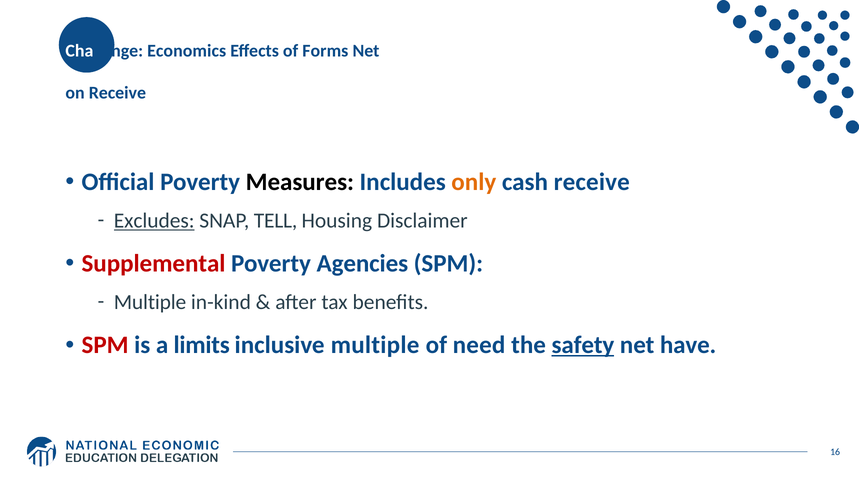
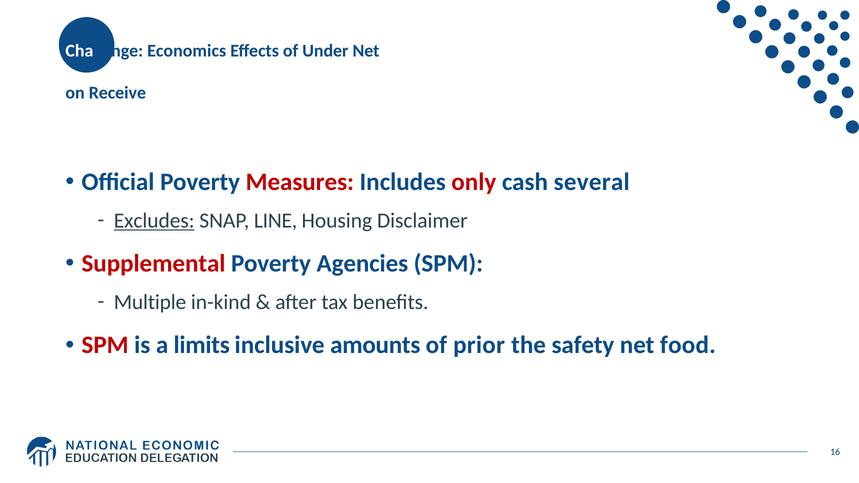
Forms: Forms -> Under
Measures colour: black -> red
only colour: orange -> red
cash receive: receive -> several
TELL: TELL -> LINE
inclusive multiple: multiple -> amounts
need: need -> prior
safety underline: present -> none
have: have -> food
